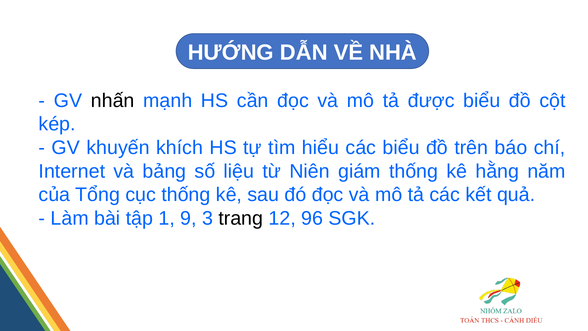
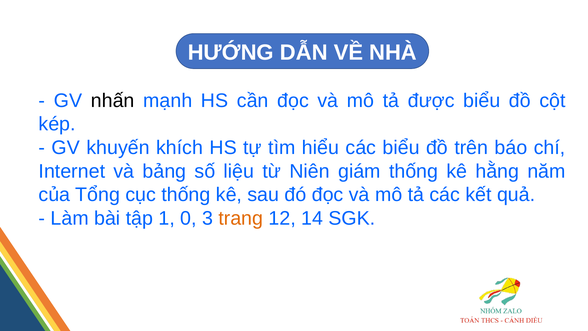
9: 9 -> 0
trang colour: black -> orange
96: 96 -> 14
